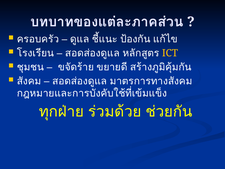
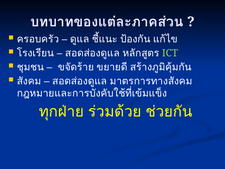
ICT colour: yellow -> light green
